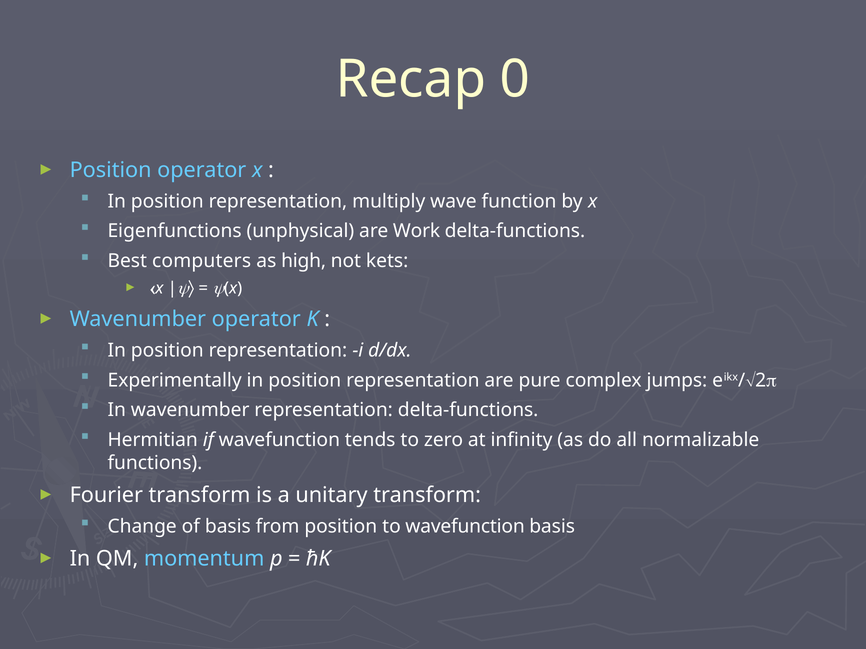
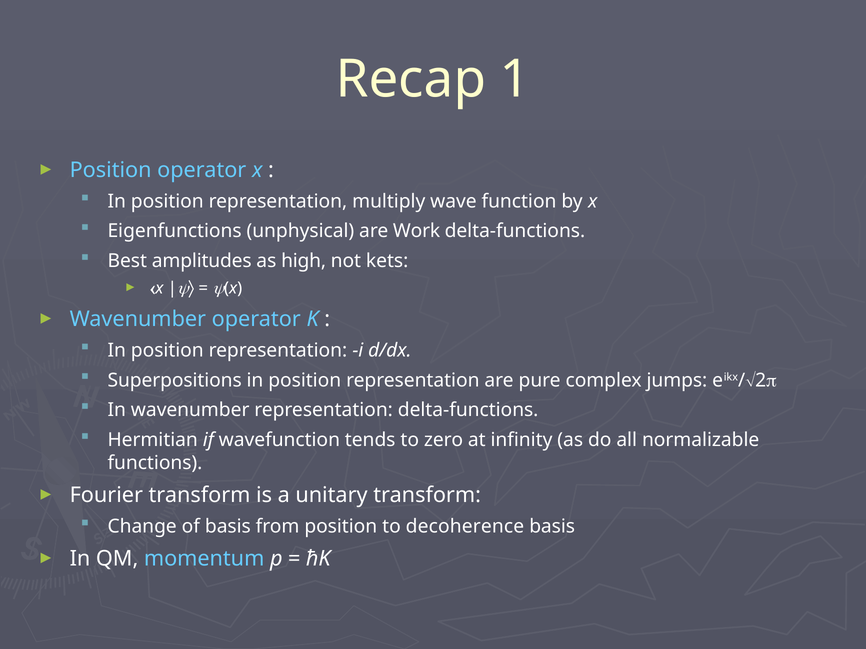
0: 0 -> 1
computers: computers -> amplitudes
Experimentally: Experimentally -> Superpositions
to wavefunction: wavefunction -> decoherence
